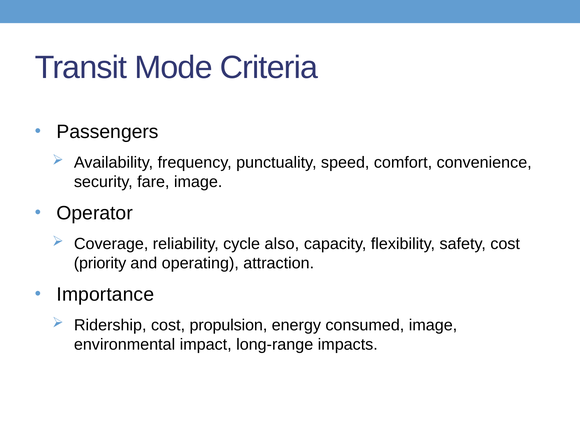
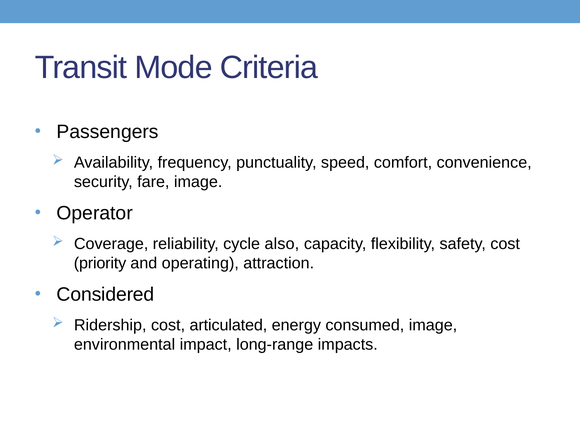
Importance: Importance -> Considered
propulsion: propulsion -> articulated
